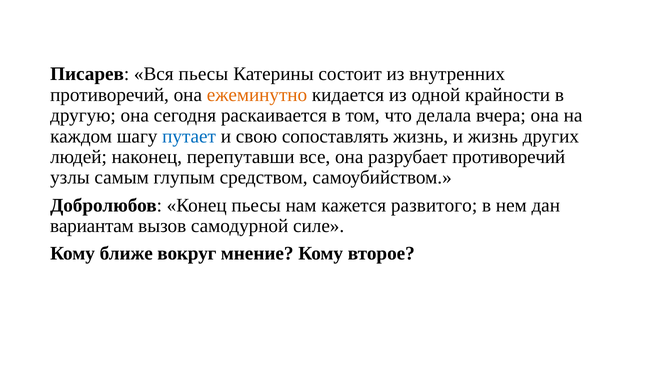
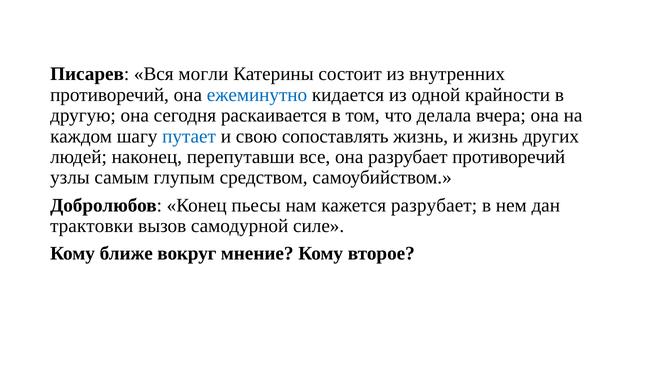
Вся пьесы: пьесы -> могли
ежеминутно colour: orange -> blue
кажется развитого: развитого -> разрубает
вариантам: вариантам -> трактовки
